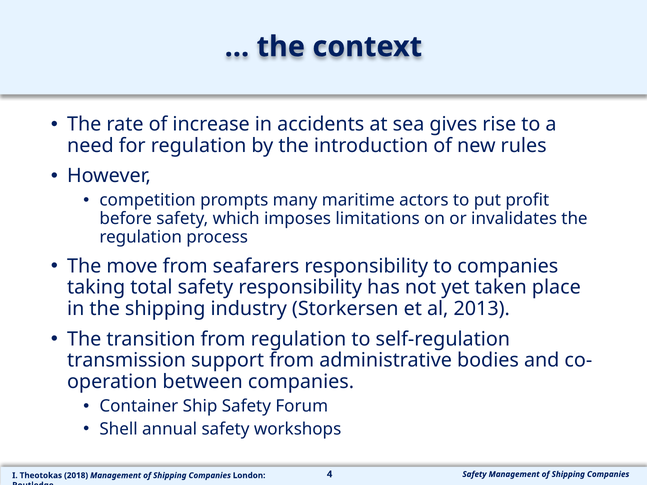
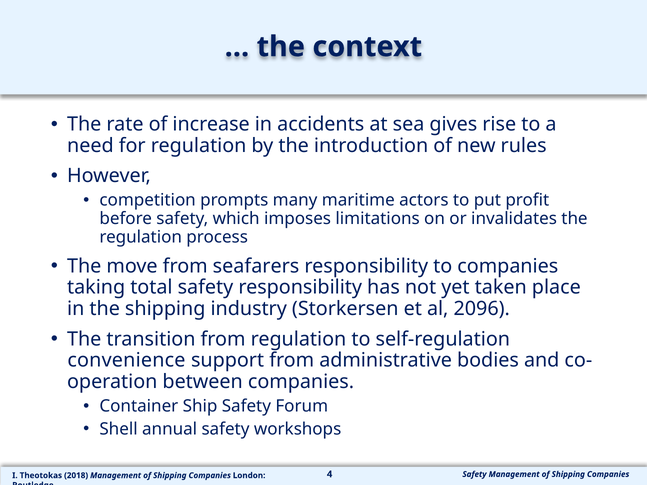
2013: 2013 -> 2096
transmission: transmission -> convenience
